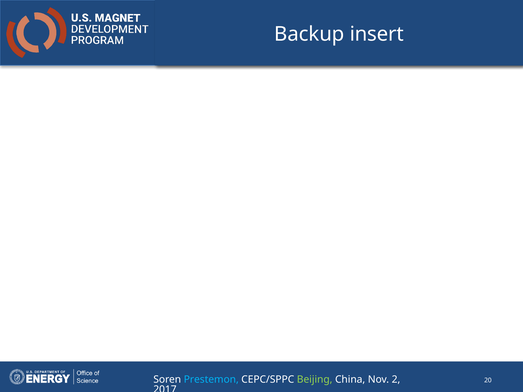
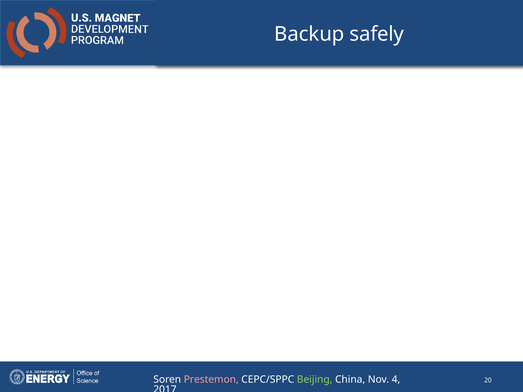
insert: insert -> safely
Prestemon colour: light blue -> pink
2: 2 -> 4
